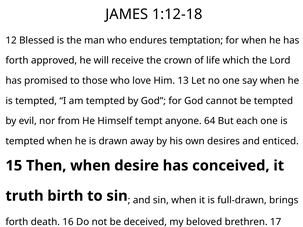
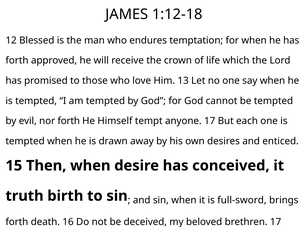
nor from: from -> forth
anyone 64: 64 -> 17
full-drawn: full-drawn -> full-sword
